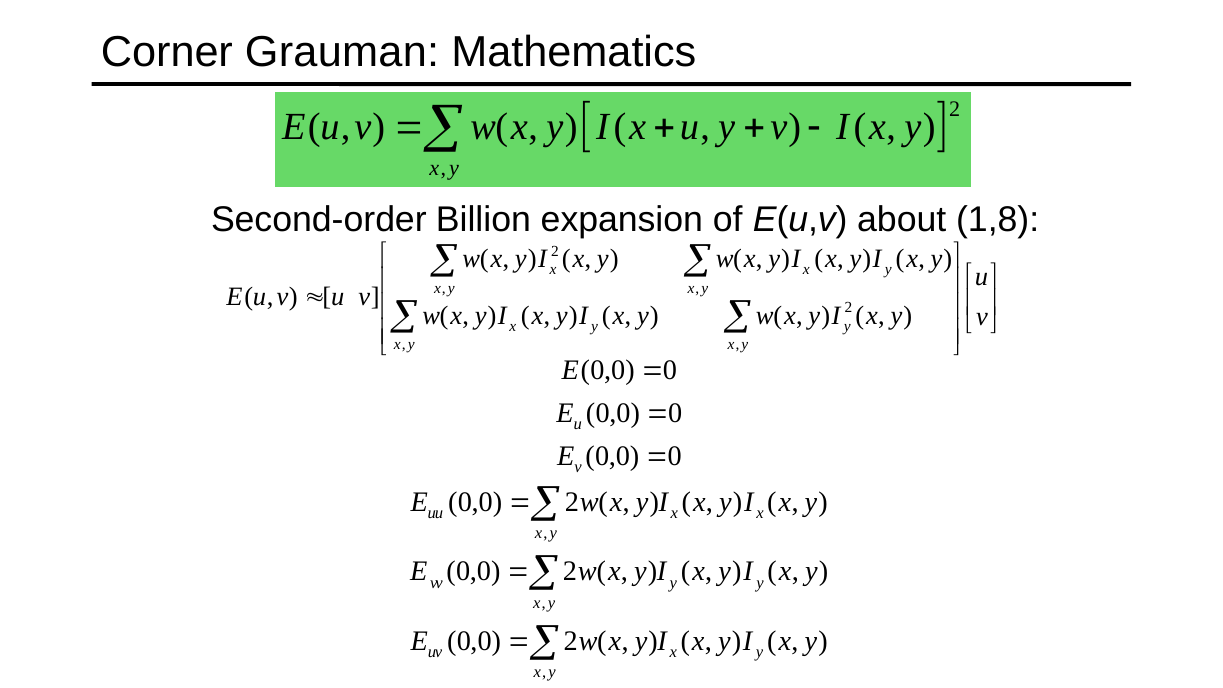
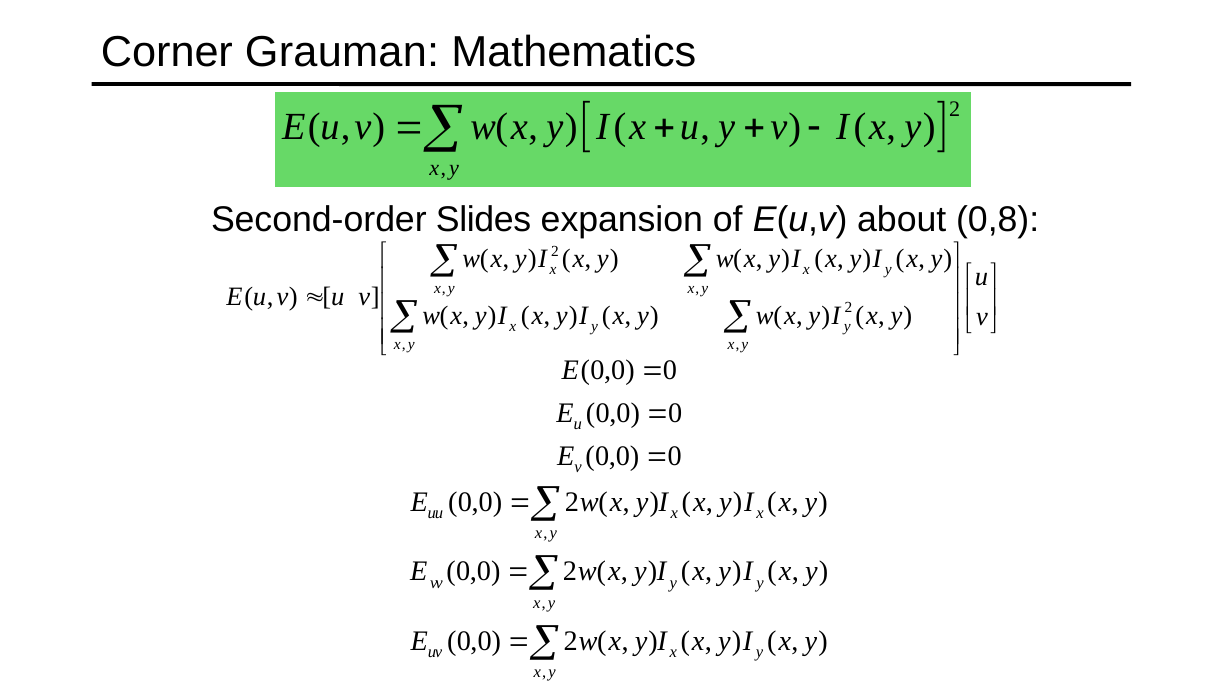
Billion: Billion -> Slides
1,8: 1,8 -> 0,8
